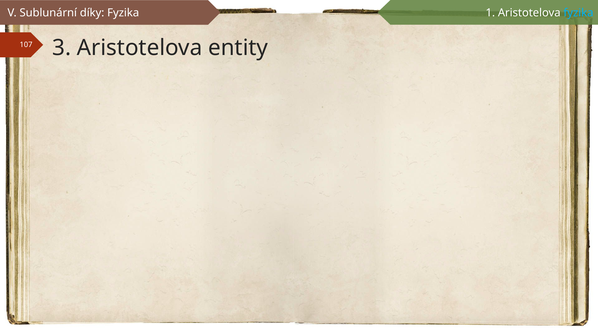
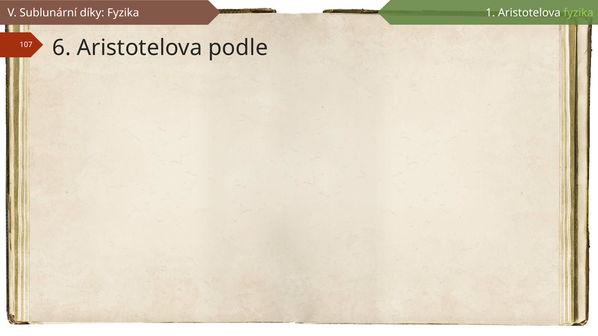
fyzika at (578, 13) colour: light blue -> light green
3: 3 -> 6
entity: entity -> podle
